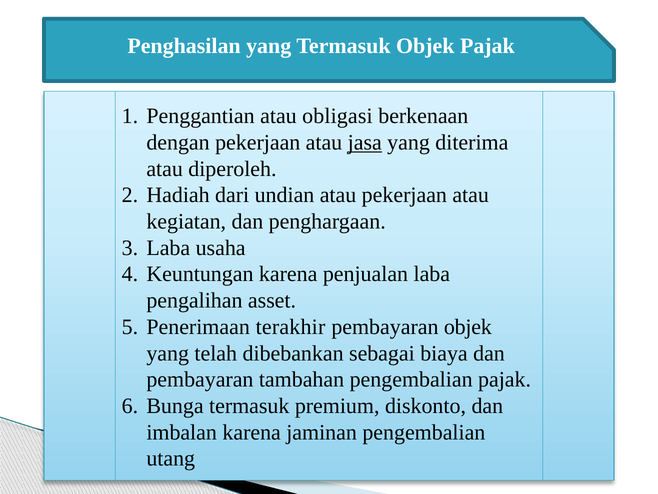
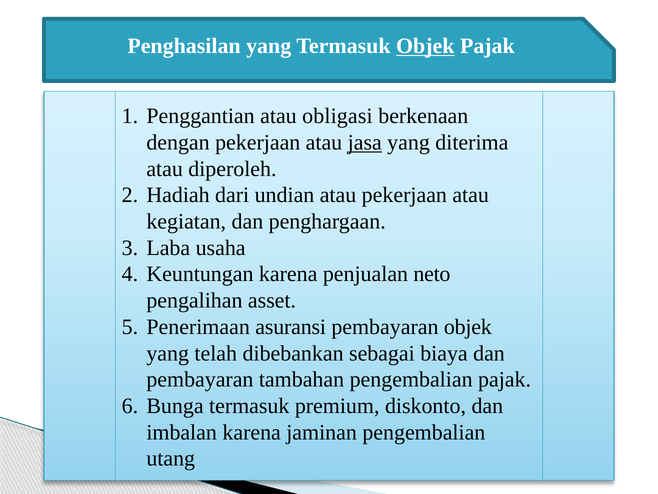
Objek at (425, 46) underline: none -> present
penjualan laba: laba -> neto
terakhir: terakhir -> asuransi
